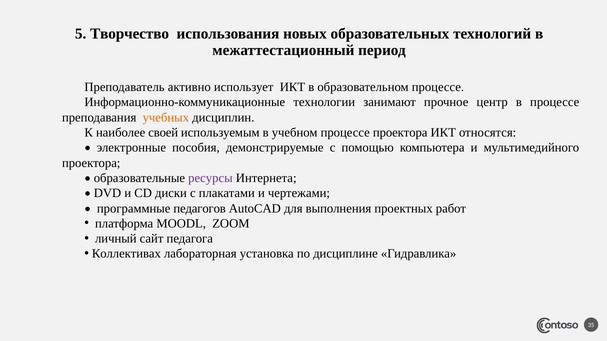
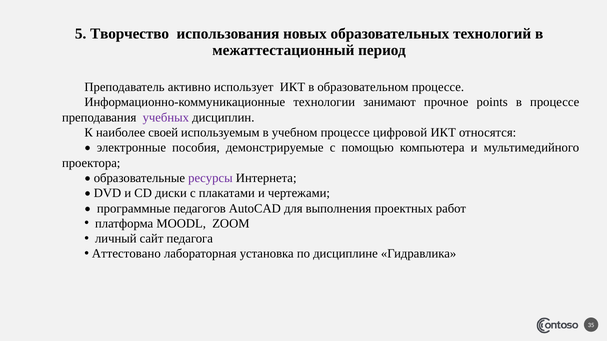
центр: центр -> points
учебных colour: orange -> purple
процессе проектора: проектора -> цифровой
Коллективах: Коллективах -> Аттестовано
